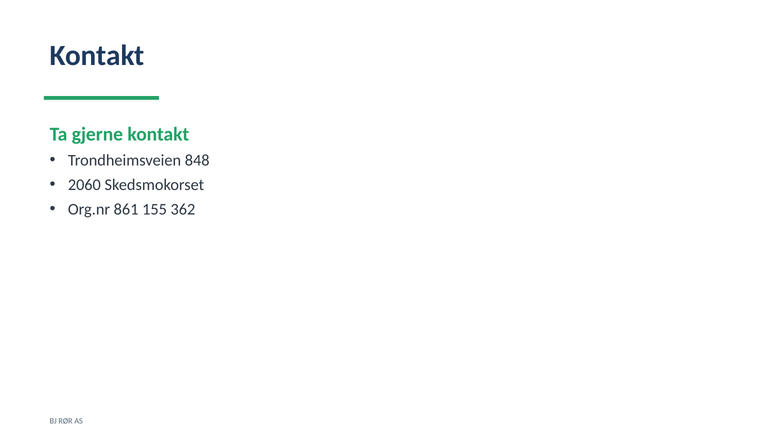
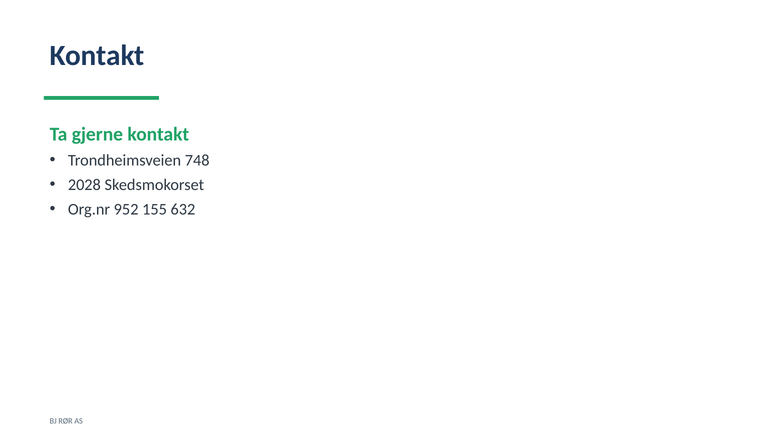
848: 848 -> 748
2060: 2060 -> 2028
861: 861 -> 952
362: 362 -> 632
